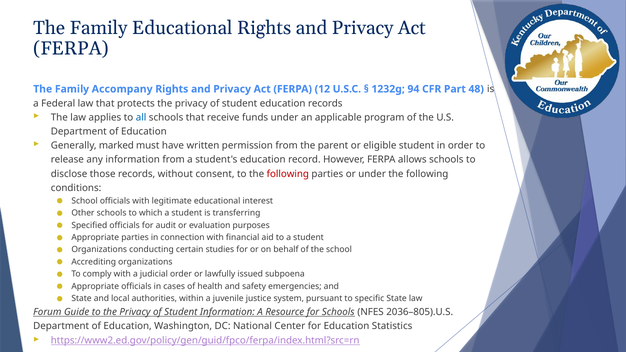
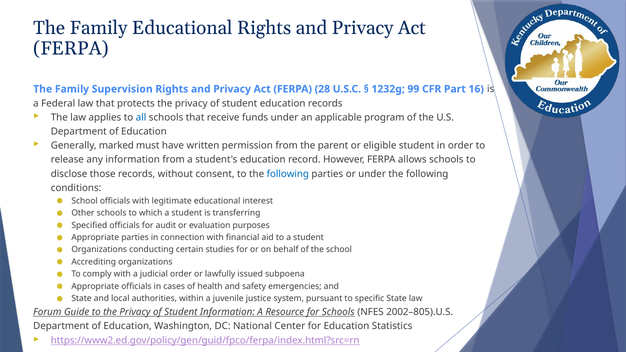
Accompany: Accompany -> Supervision
12: 12 -> 28
94: 94 -> 99
48: 48 -> 16
following at (288, 174) colour: red -> blue
2036–805).U.S: 2036–805).U.S -> 2002–805).U.S
